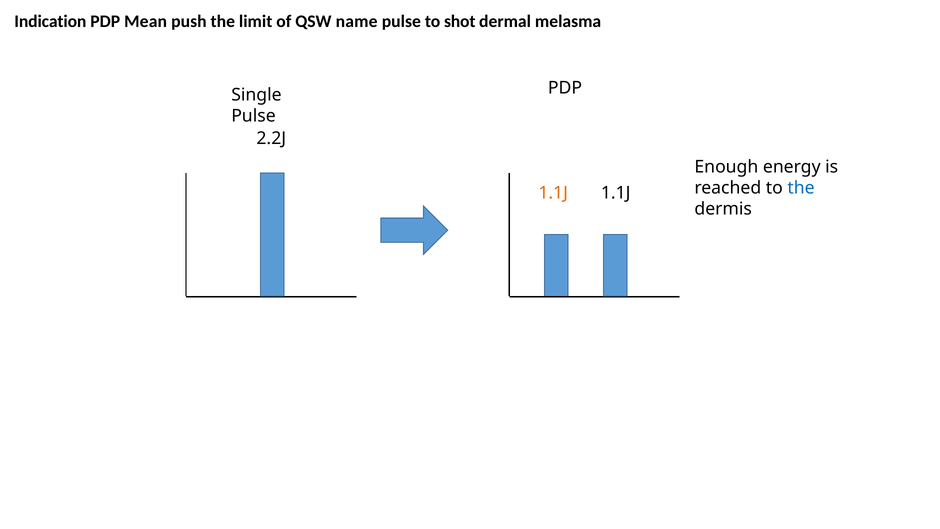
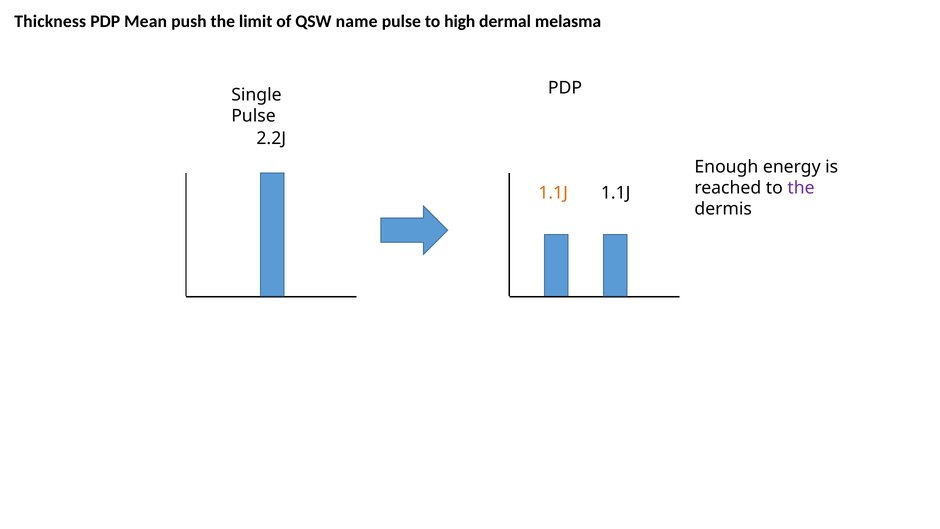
Indication: Indication -> Thickness
shot: shot -> high
the at (801, 188) colour: blue -> purple
